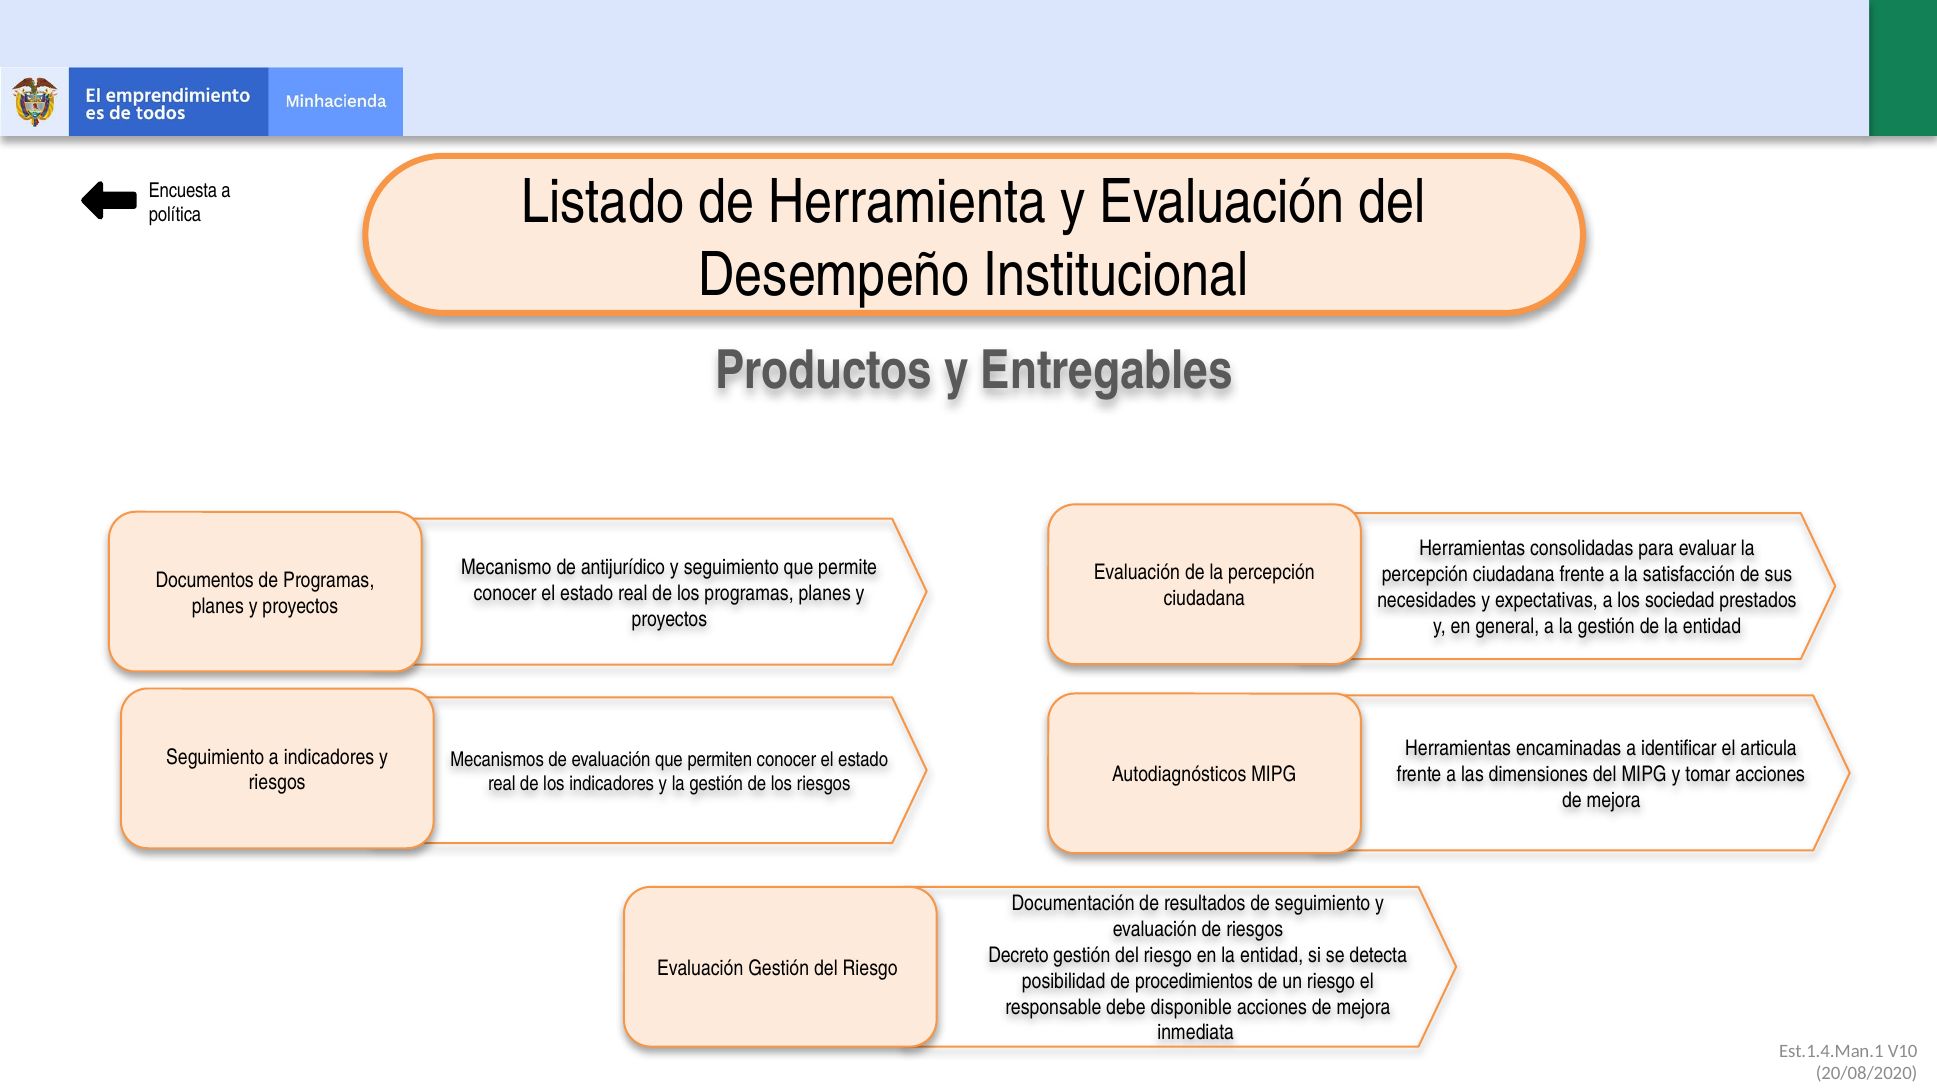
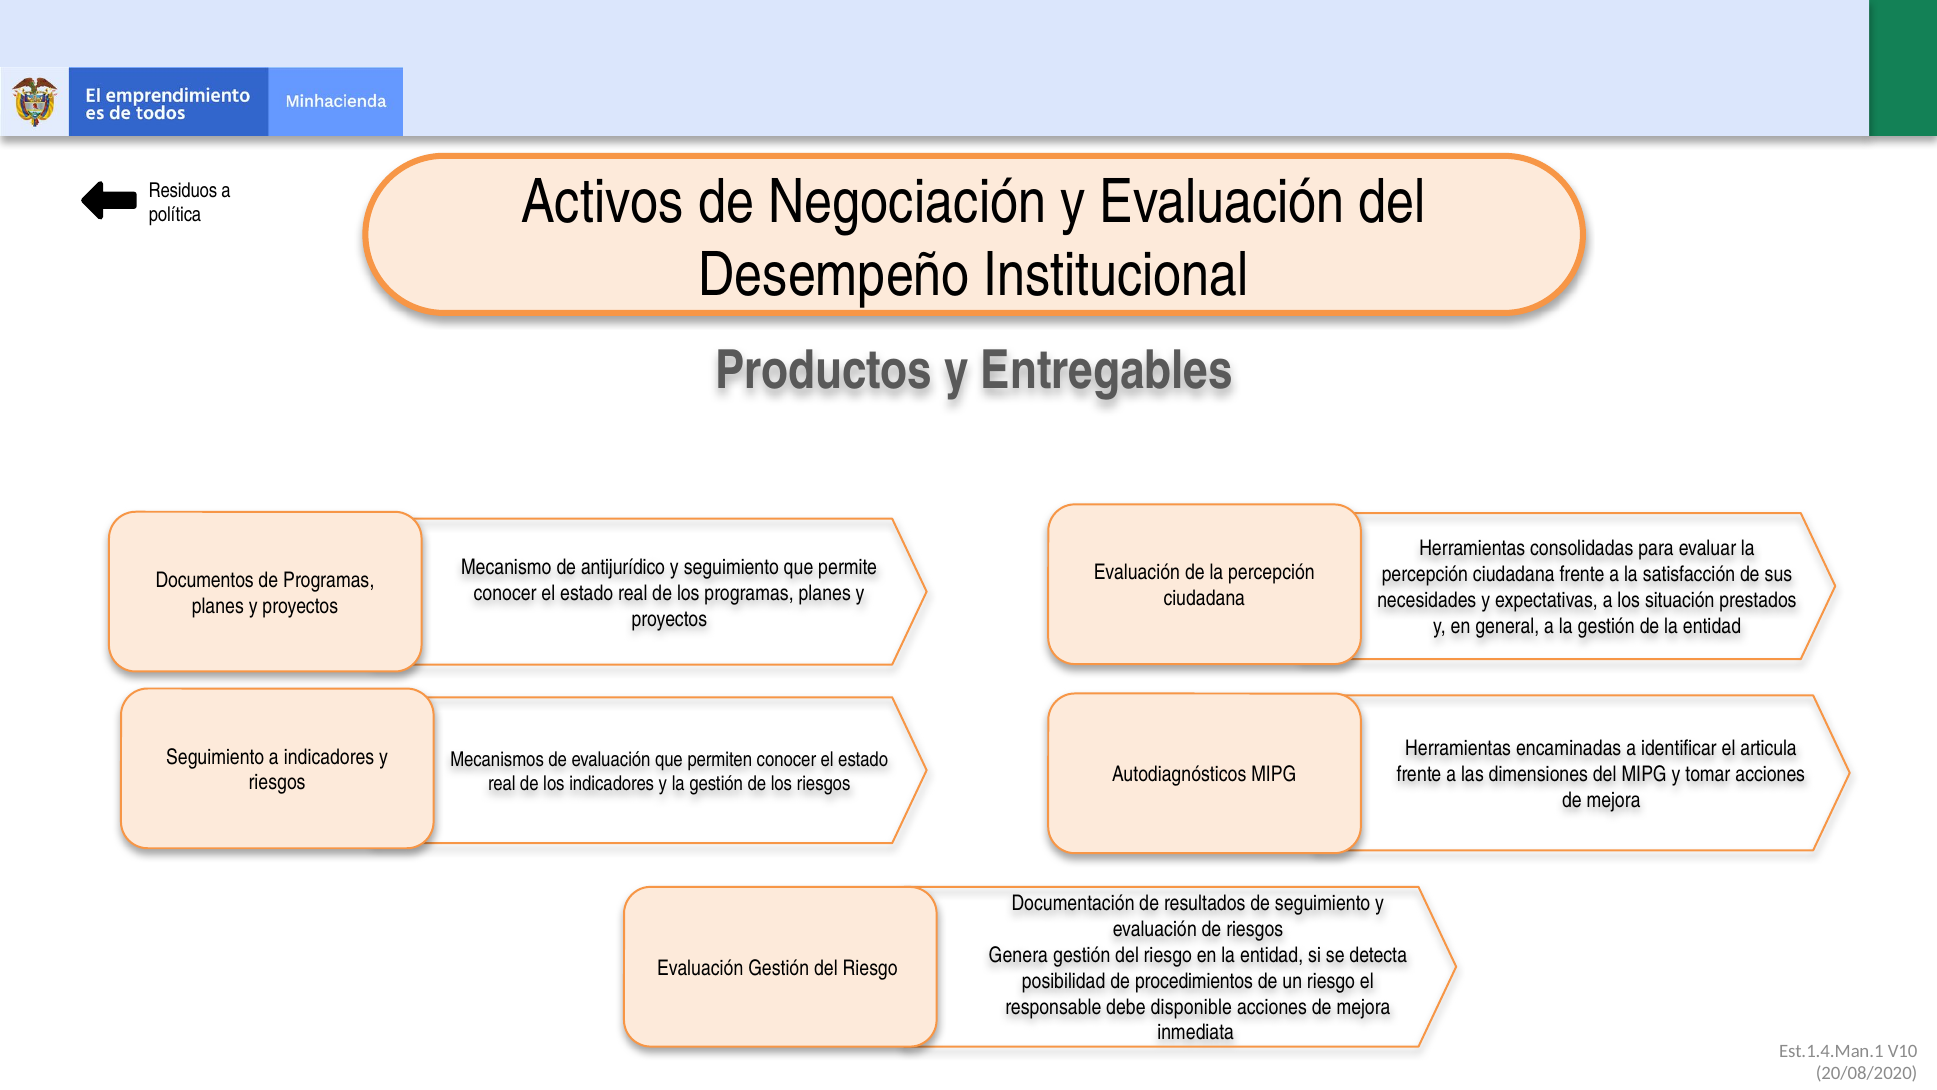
Listado: Listado -> Activos
Herramienta: Herramienta -> Negociación
Encuesta: Encuesta -> Residuos
sociedad: sociedad -> situación
Decreto: Decreto -> Genera
